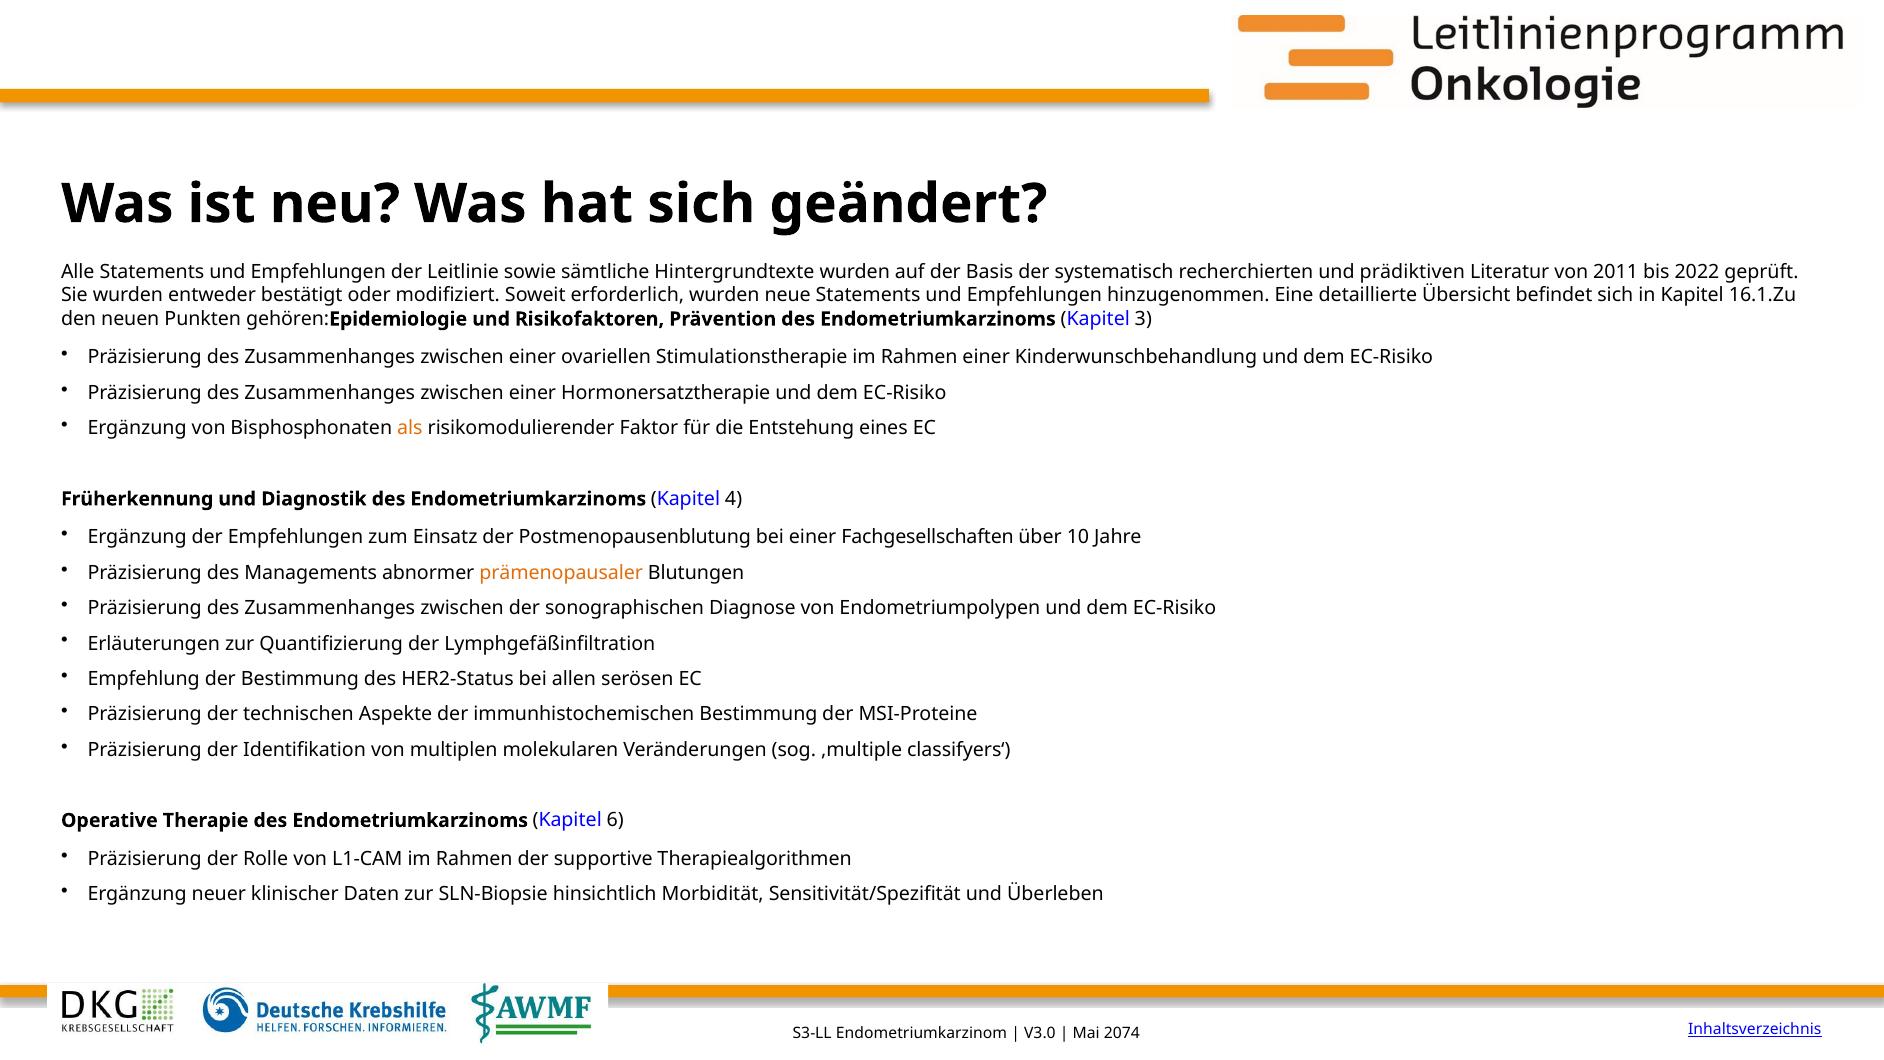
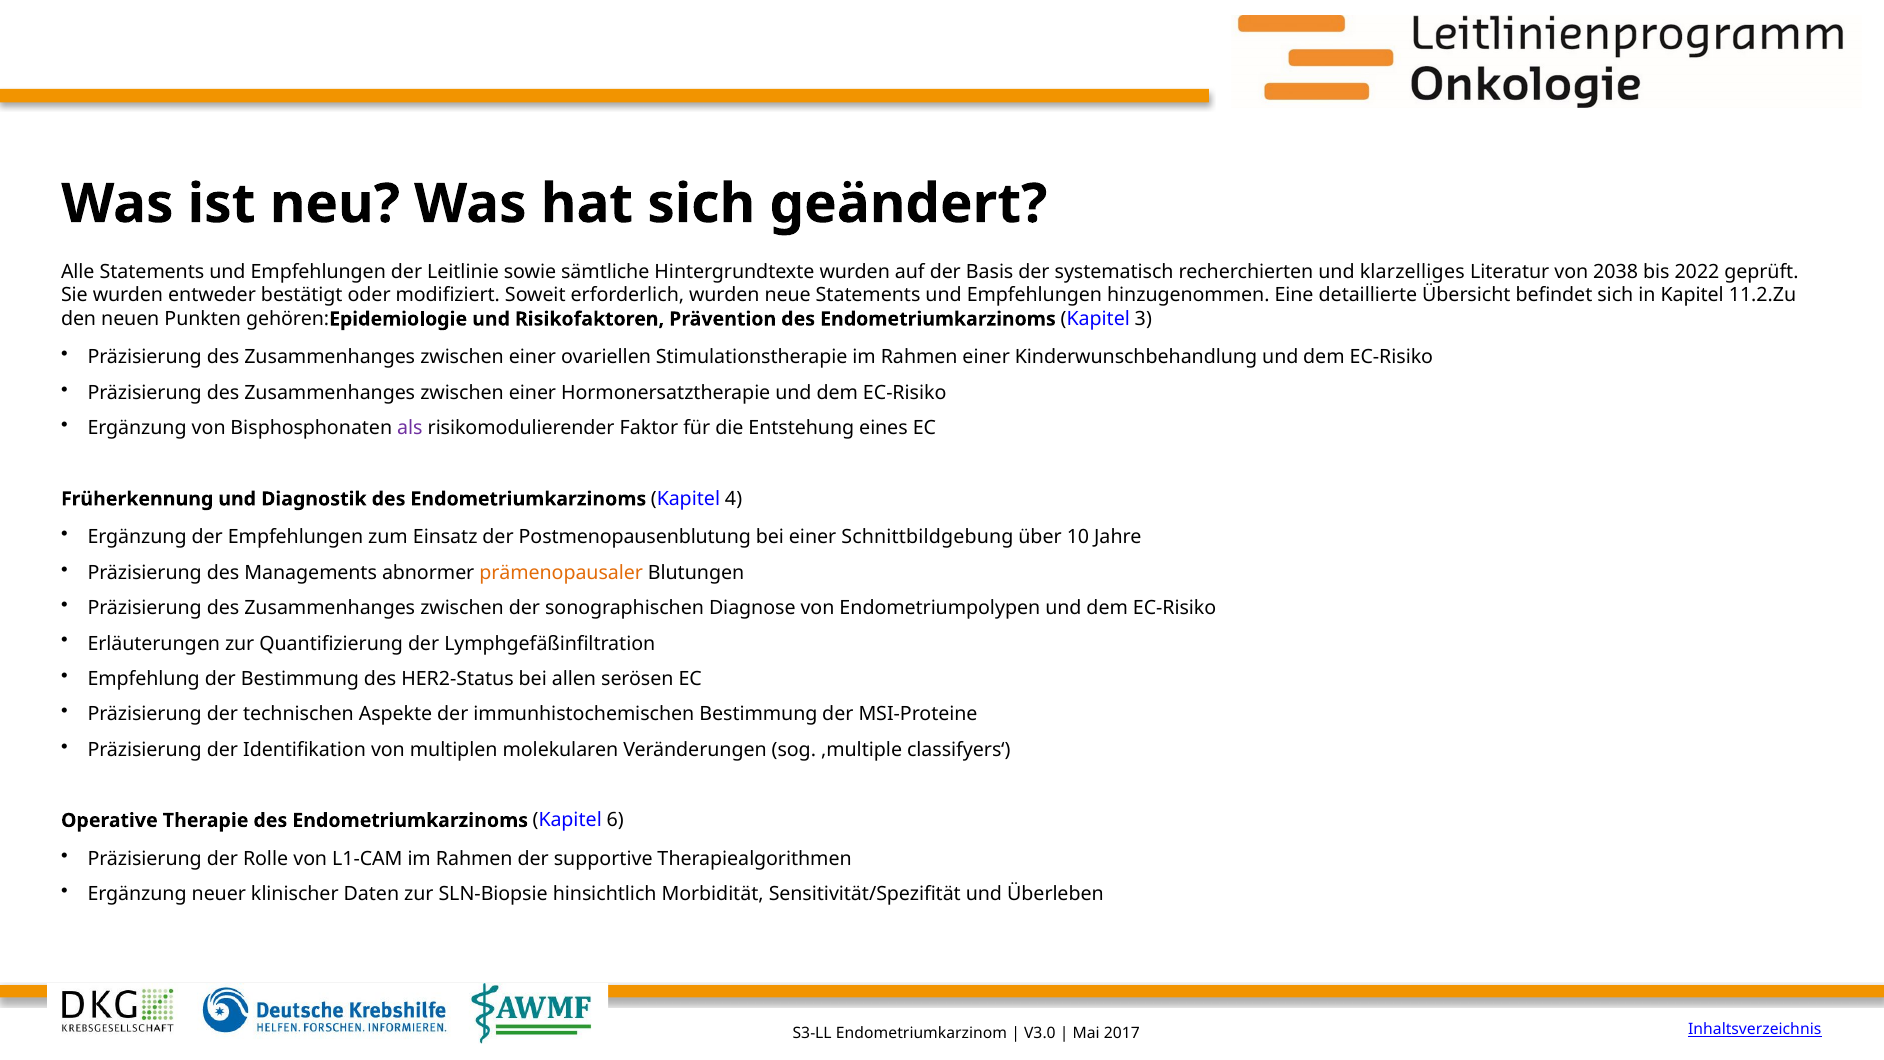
prädiktiven: prädiktiven -> klarzelliges
2011: 2011 -> 2038
16.1.Zu: 16.1.Zu -> 11.2.Zu
als colour: orange -> purple
Fachgesellschaften: Fachgesellschaften -> Schnittbildgebung
2074: 2074 -> 2017
